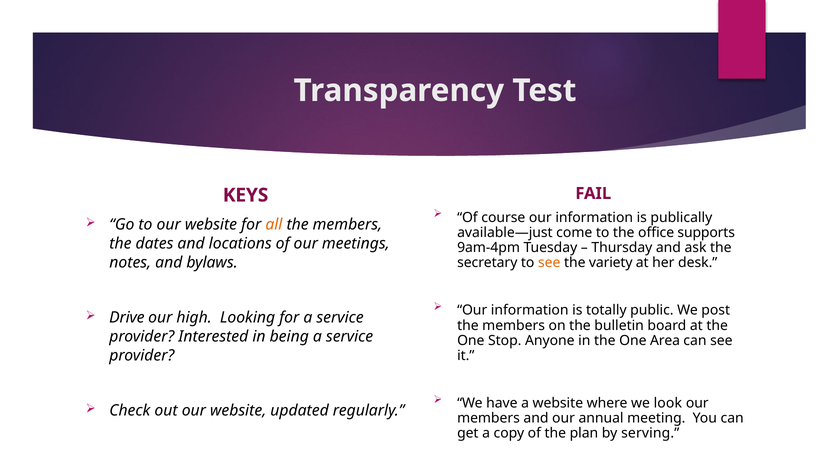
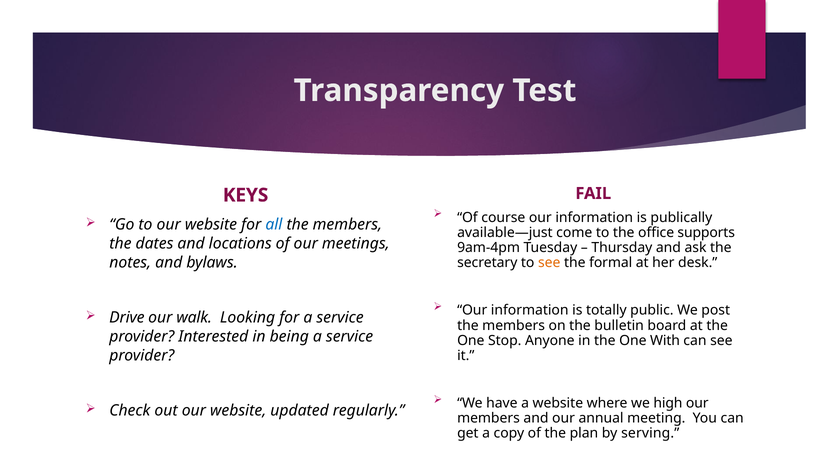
all colour: orange -> blue
variety: variety -> formal
high: high -> walk
Area: Area -> With
look: look -> high
